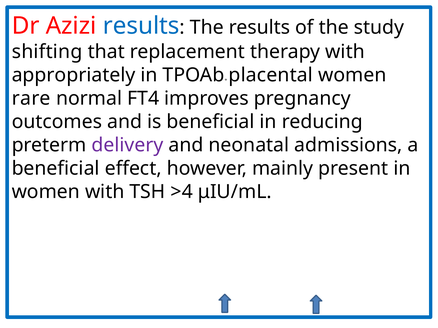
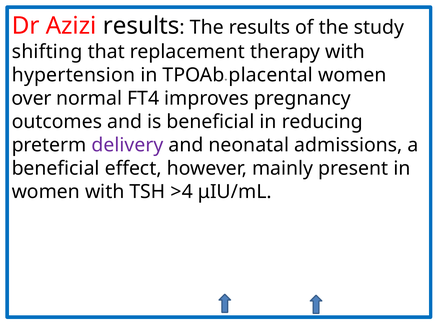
results at (141, 26) colour: blue -> black
appropriately: appropriately -> hypertension
rare: rare -> over
